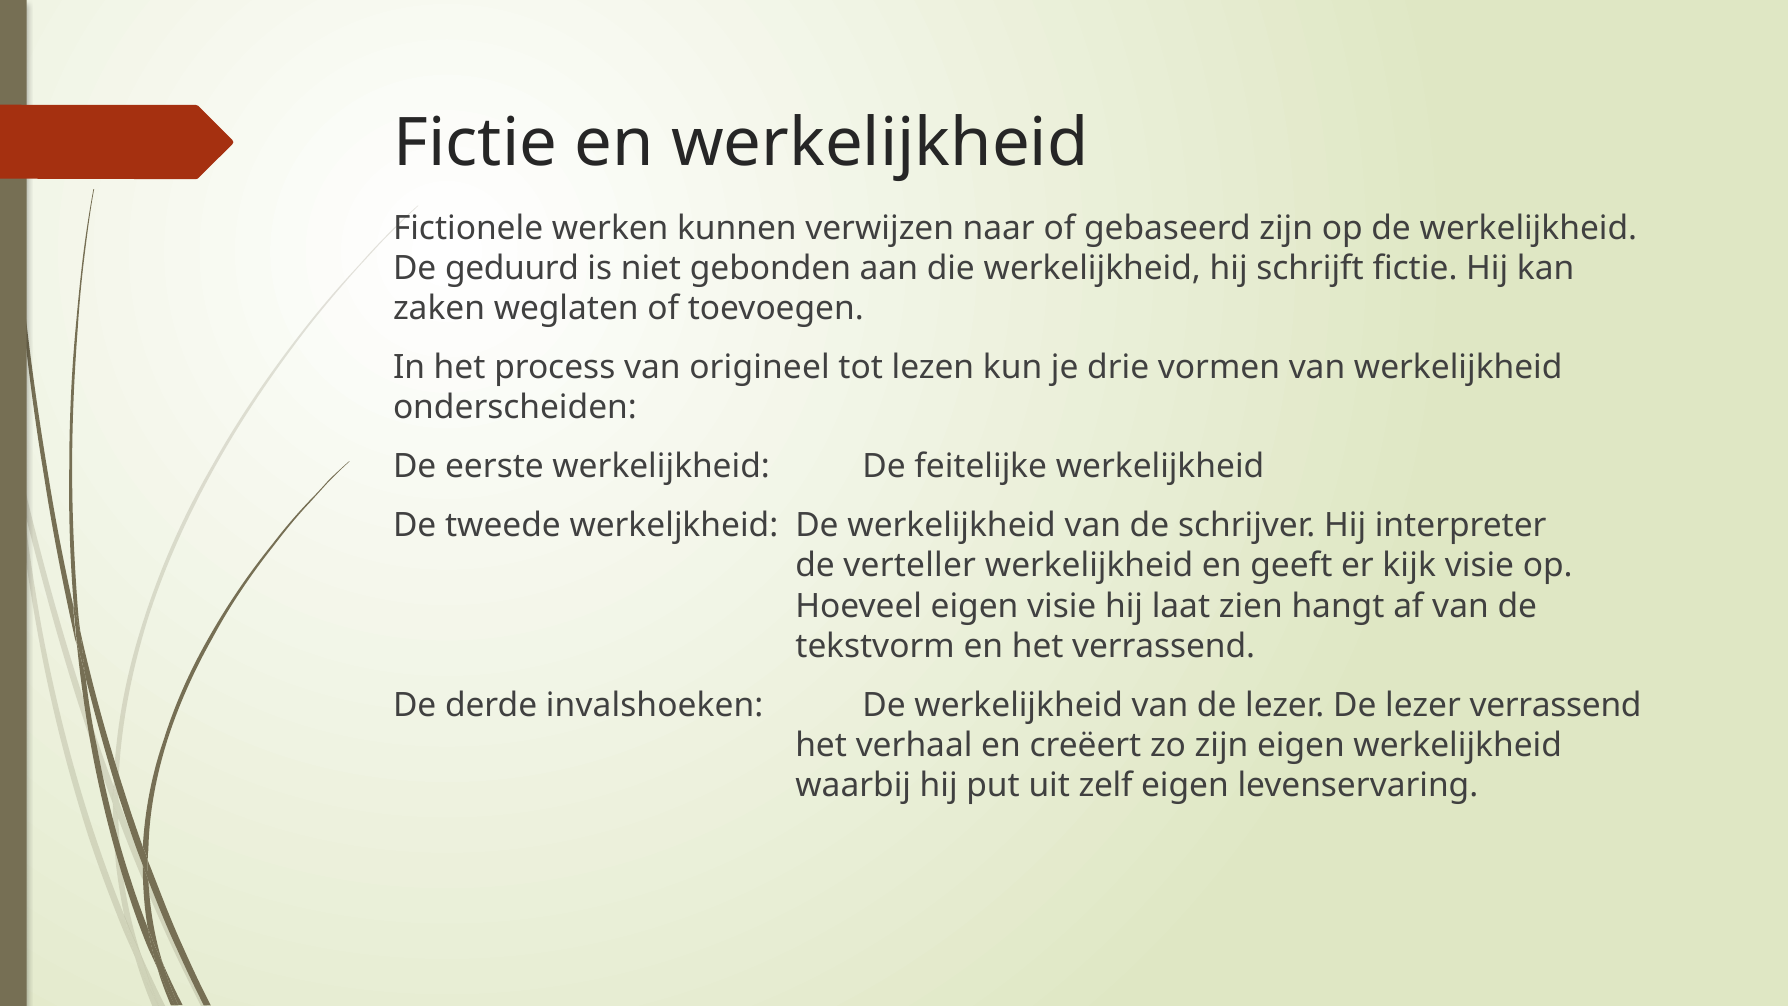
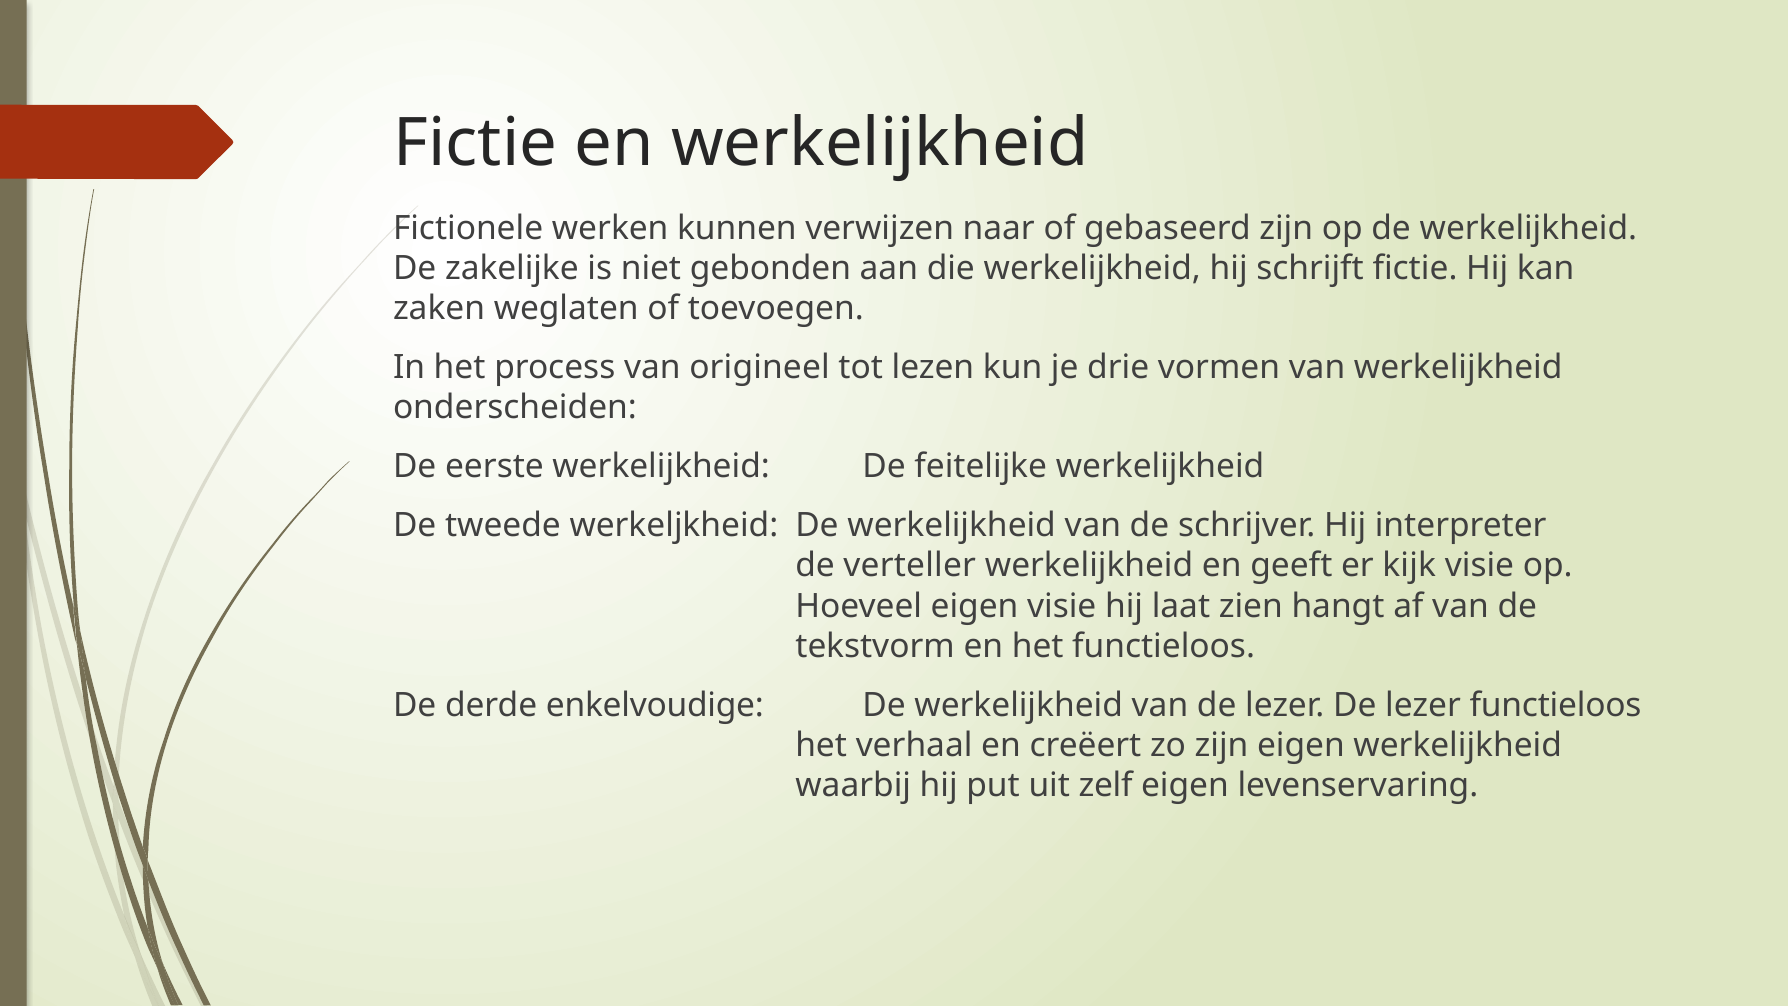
geduurd: geduurd -> zakelijke
het verrassend: verrassend -> functieloos
invalshoeken: invalshoeken -> enkelvoudige
lezer verrassend: verrassend -> functieloos
